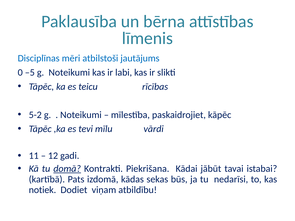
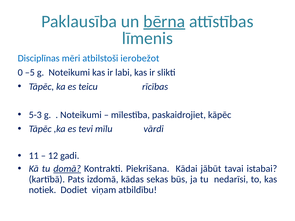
bērna underline: none -> present
jautājums: jautājums -> ierobežot
5-2: 5-2 -> 5-3
